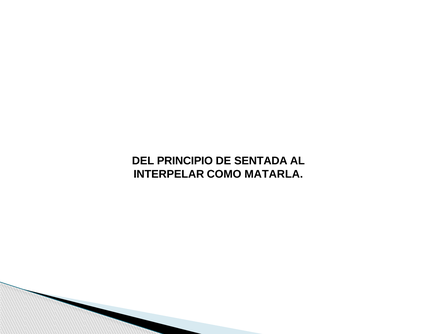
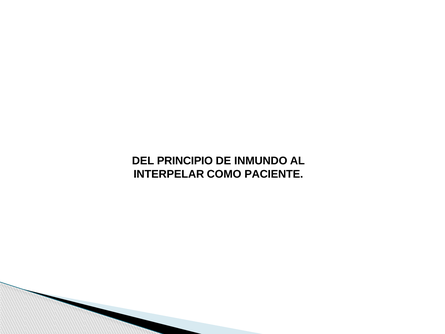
SENTADA: SENTADA -> INMUNDO
MATARLA: MATARLA -> PACIENTE
